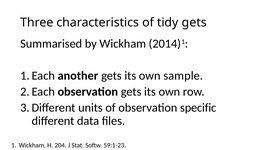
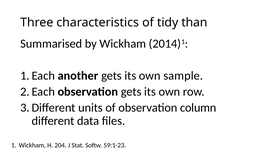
tidy gets: gets -> than
specific: specific -> column
